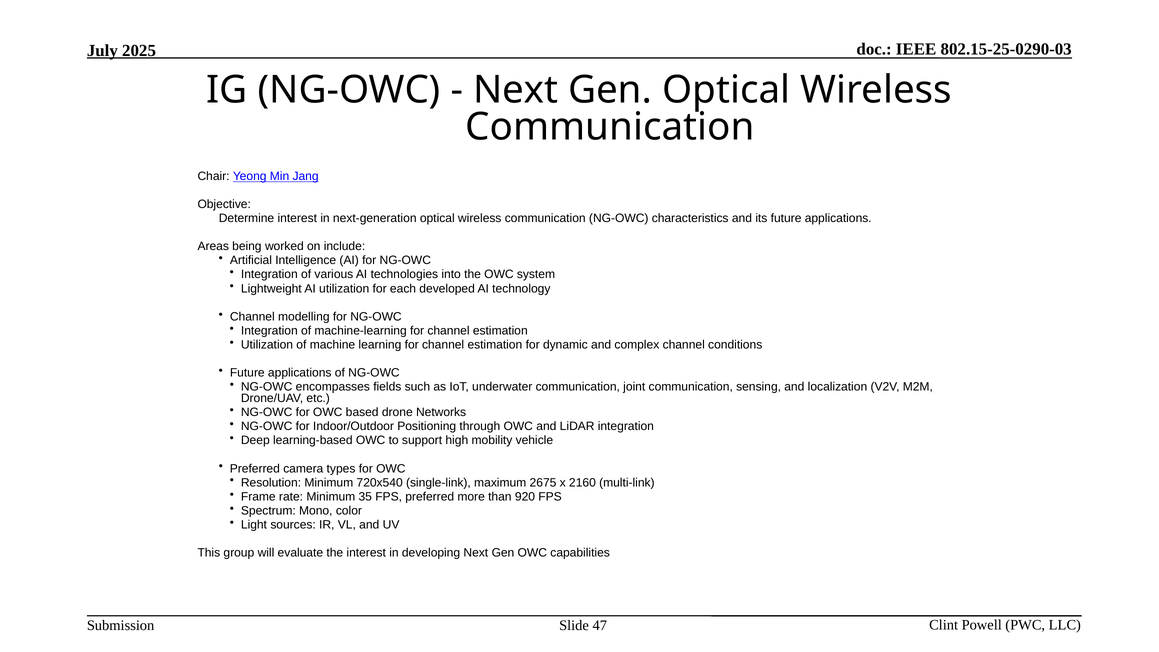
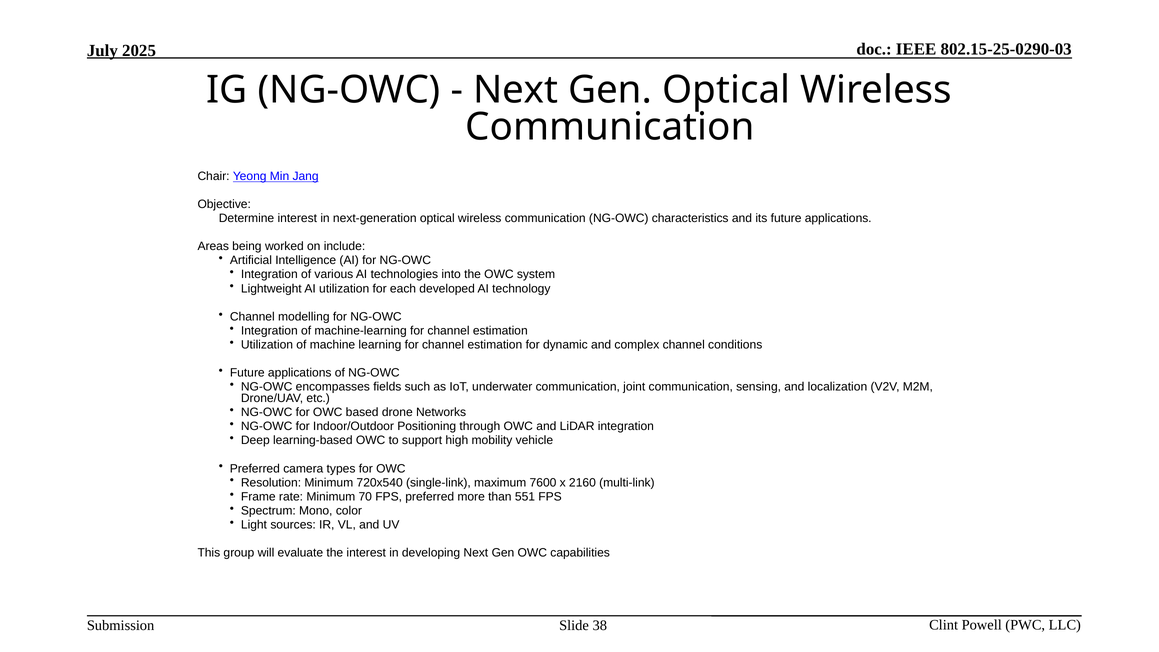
2675: 2675 -> 7600
35: 35 -> 70
920: 920 -> 551
47: 47 -> 38
